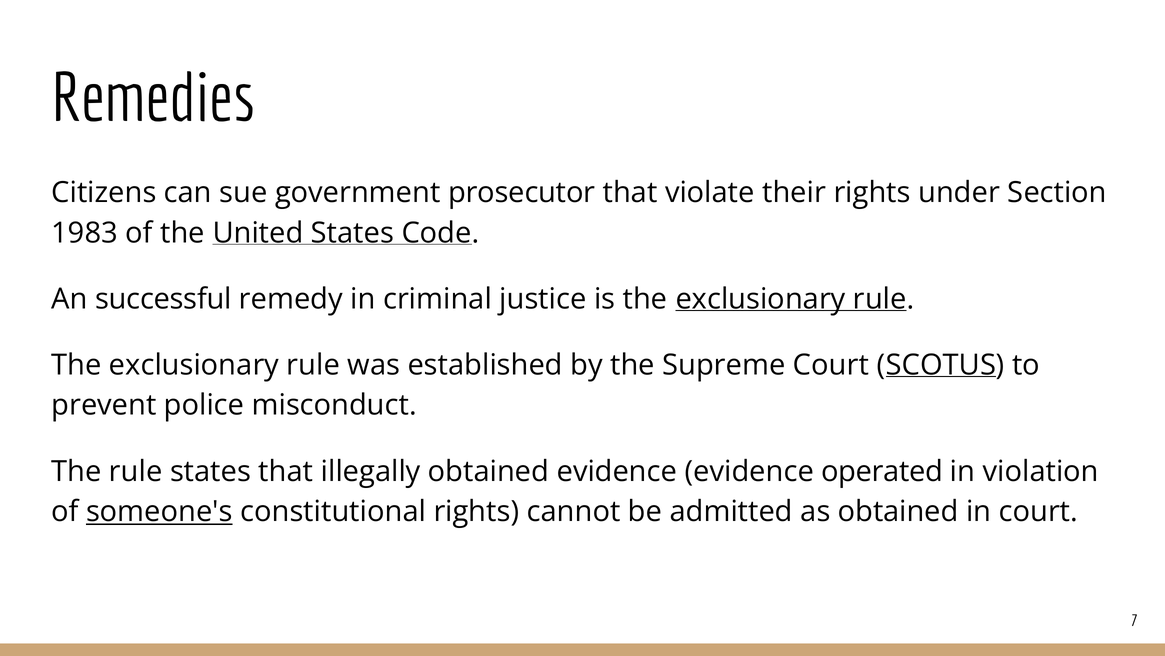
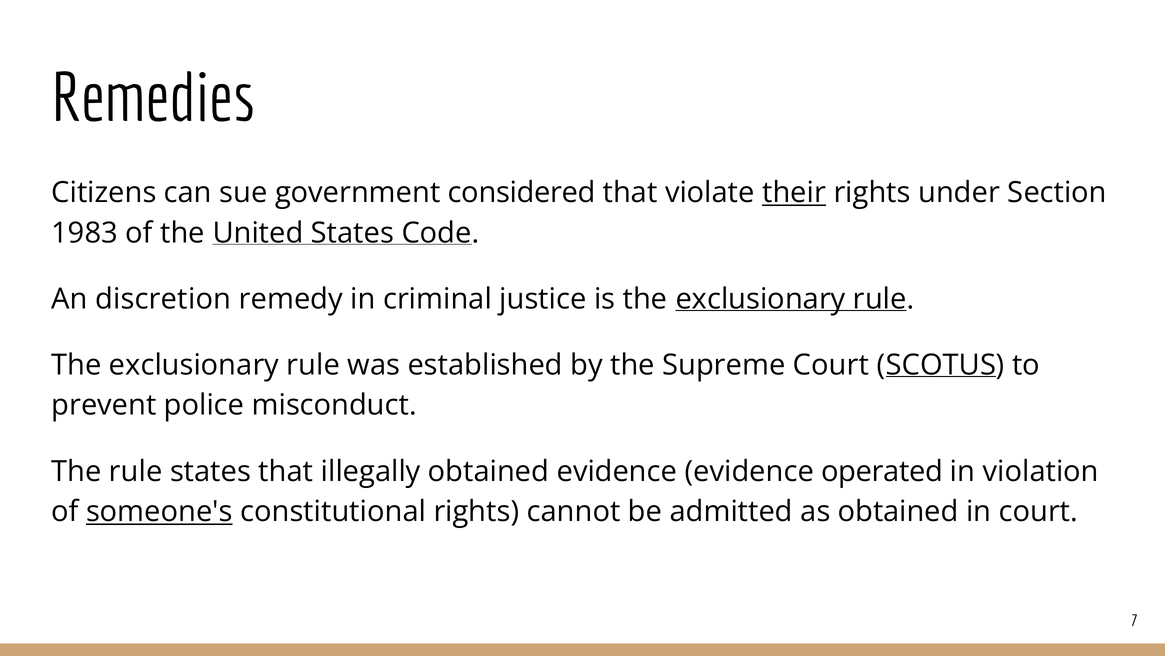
prosecutor: prosecutor -> considered
their underline: none -> present
successful: successful -> discretion
